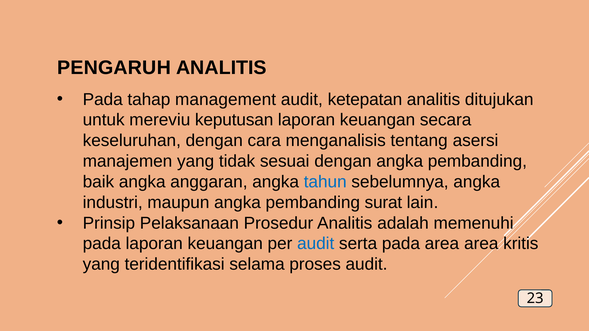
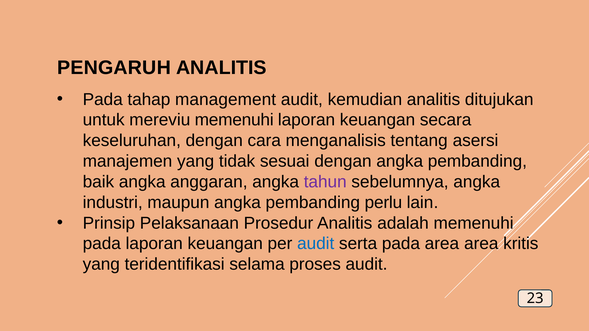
ketepatan: ketepatan -> kemudian
mereviu keputusan: keputusan -> memenuhi
tahun colour: blue -> purple
surat: surat -> perlu
